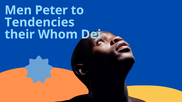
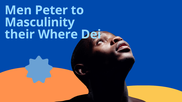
Tendencies: Tendencies -> Masculinity
Whom: Whom -> Where
